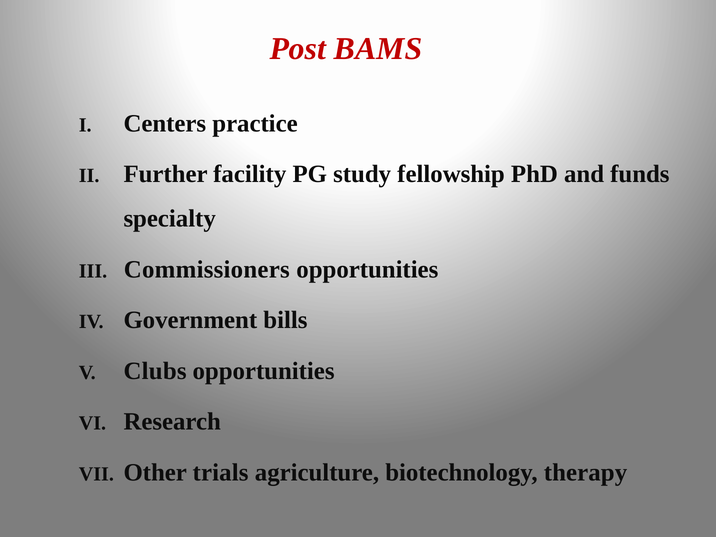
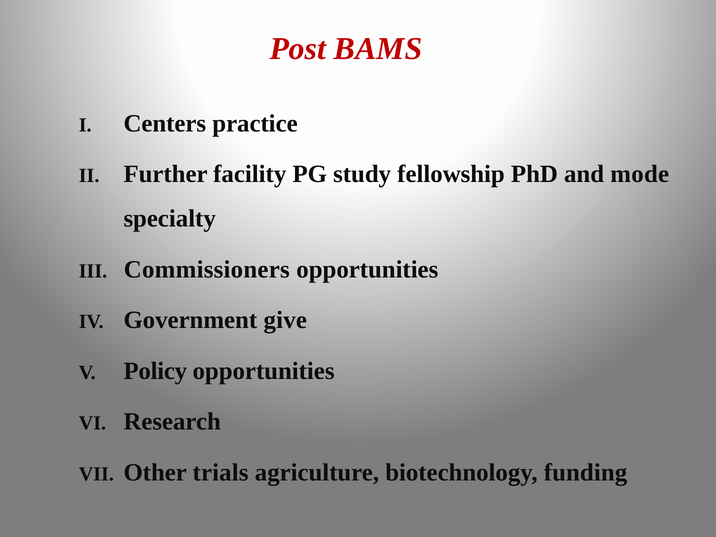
funds: funds -> mode
bills: bills -> give
Clubs: Clubs -> Policy
therapy: therapy -> funding
